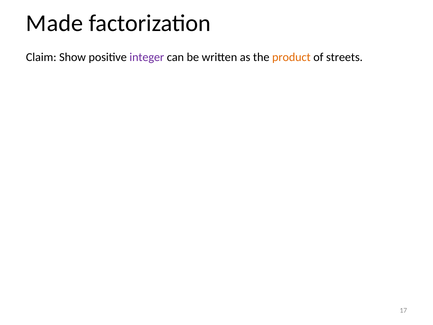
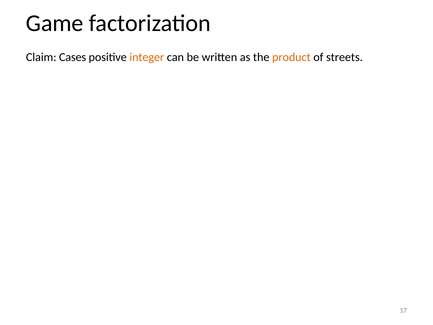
Made: Made -> Game
Show: Show -> Cases
integer colour: purple -> orange
